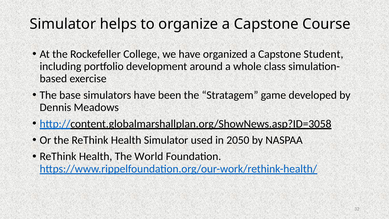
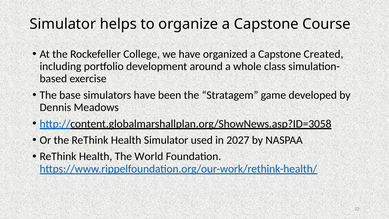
Student: Student -> Created
2050: 2050 -> 2027
